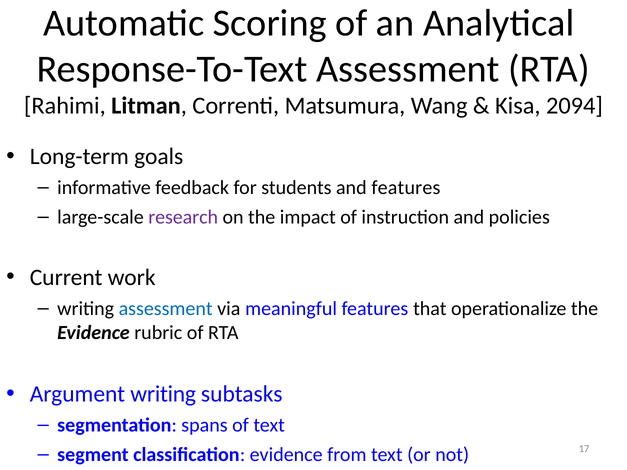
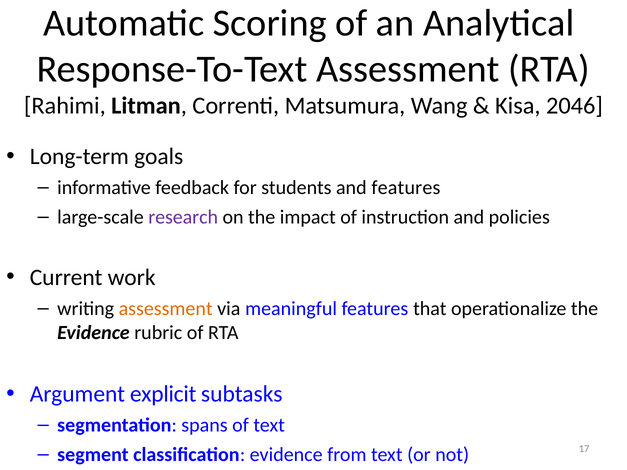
2094: 2094 -> 2046
assessment at (166, 309) colour: blue -> orange
Argument writing: writing -> explicit
